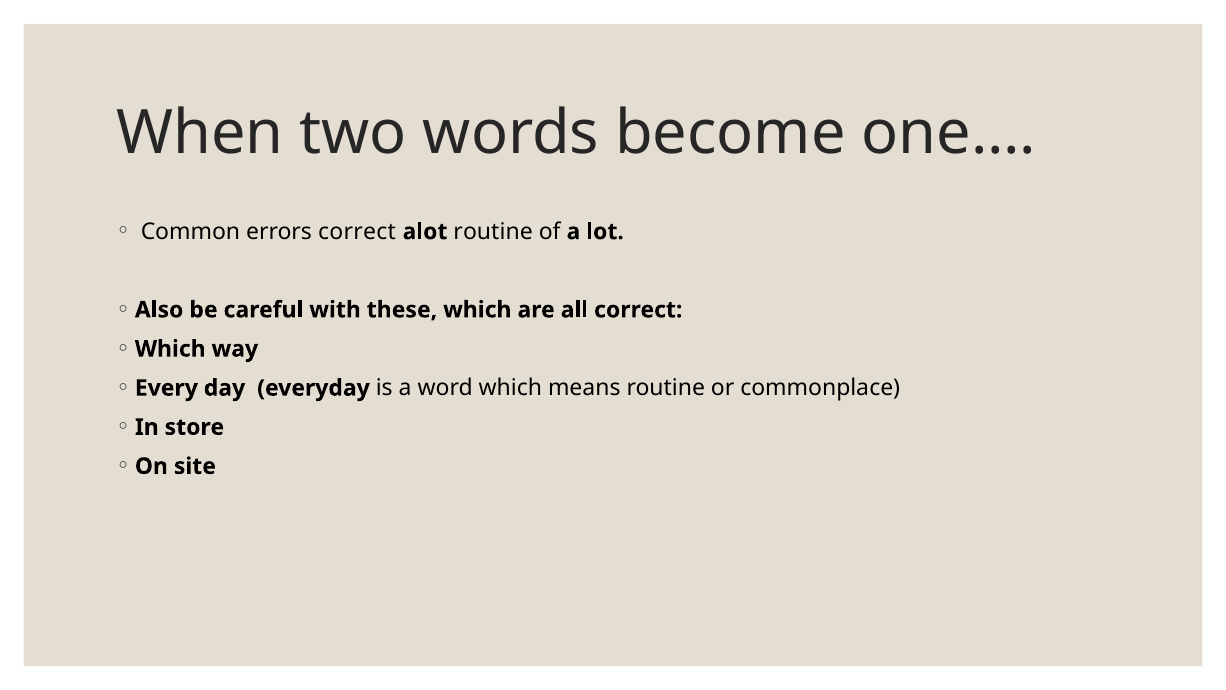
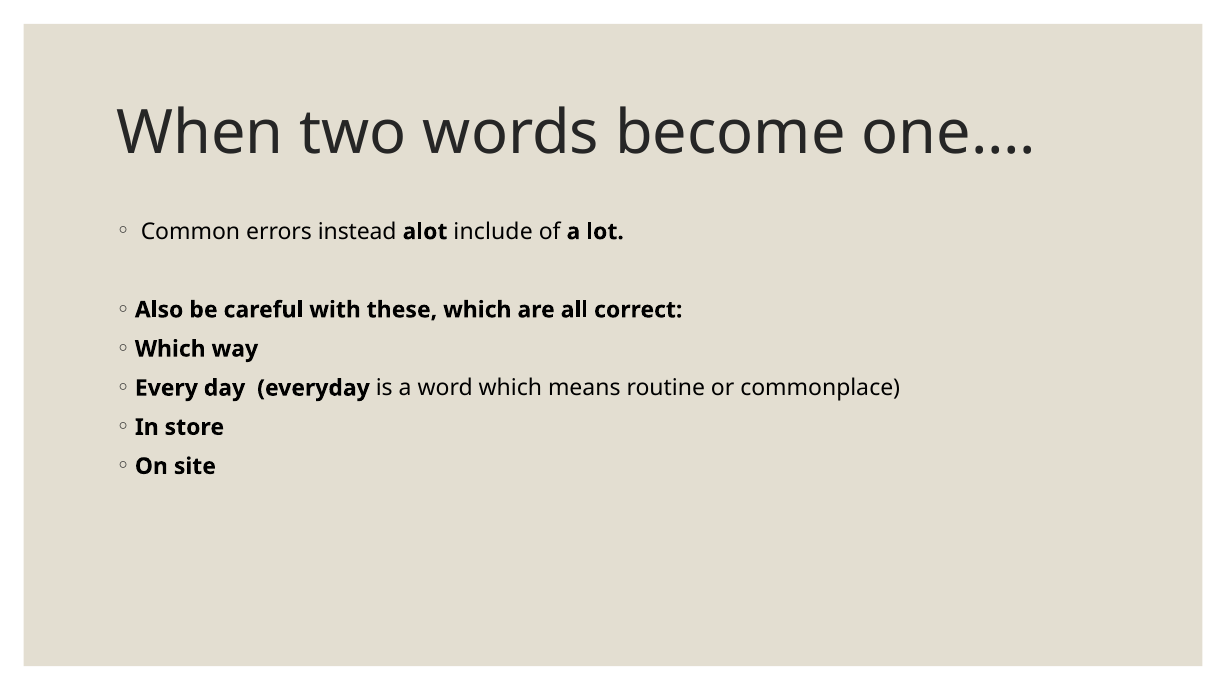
errors correct: correct -> instead
alot routine: routine -> include
